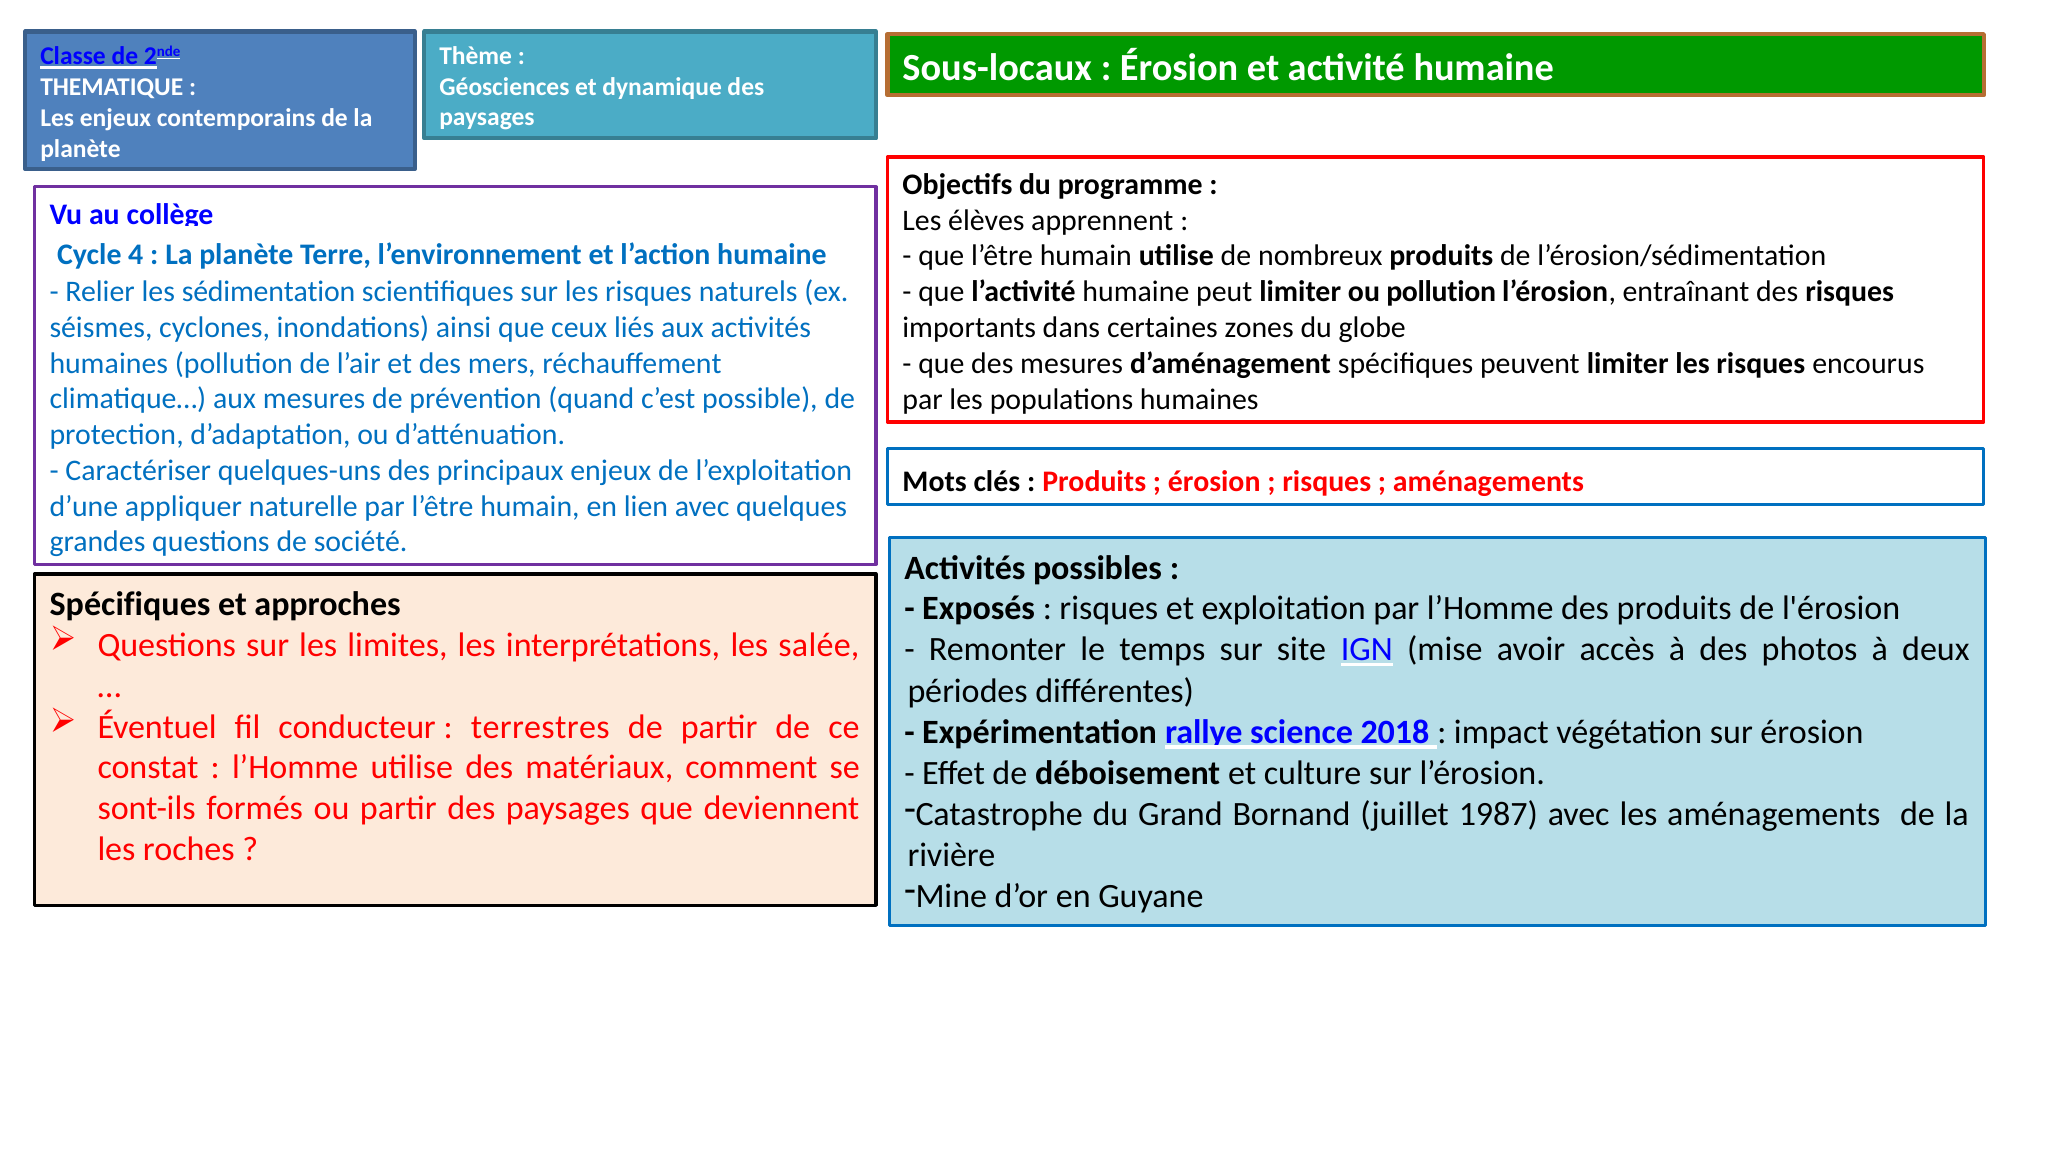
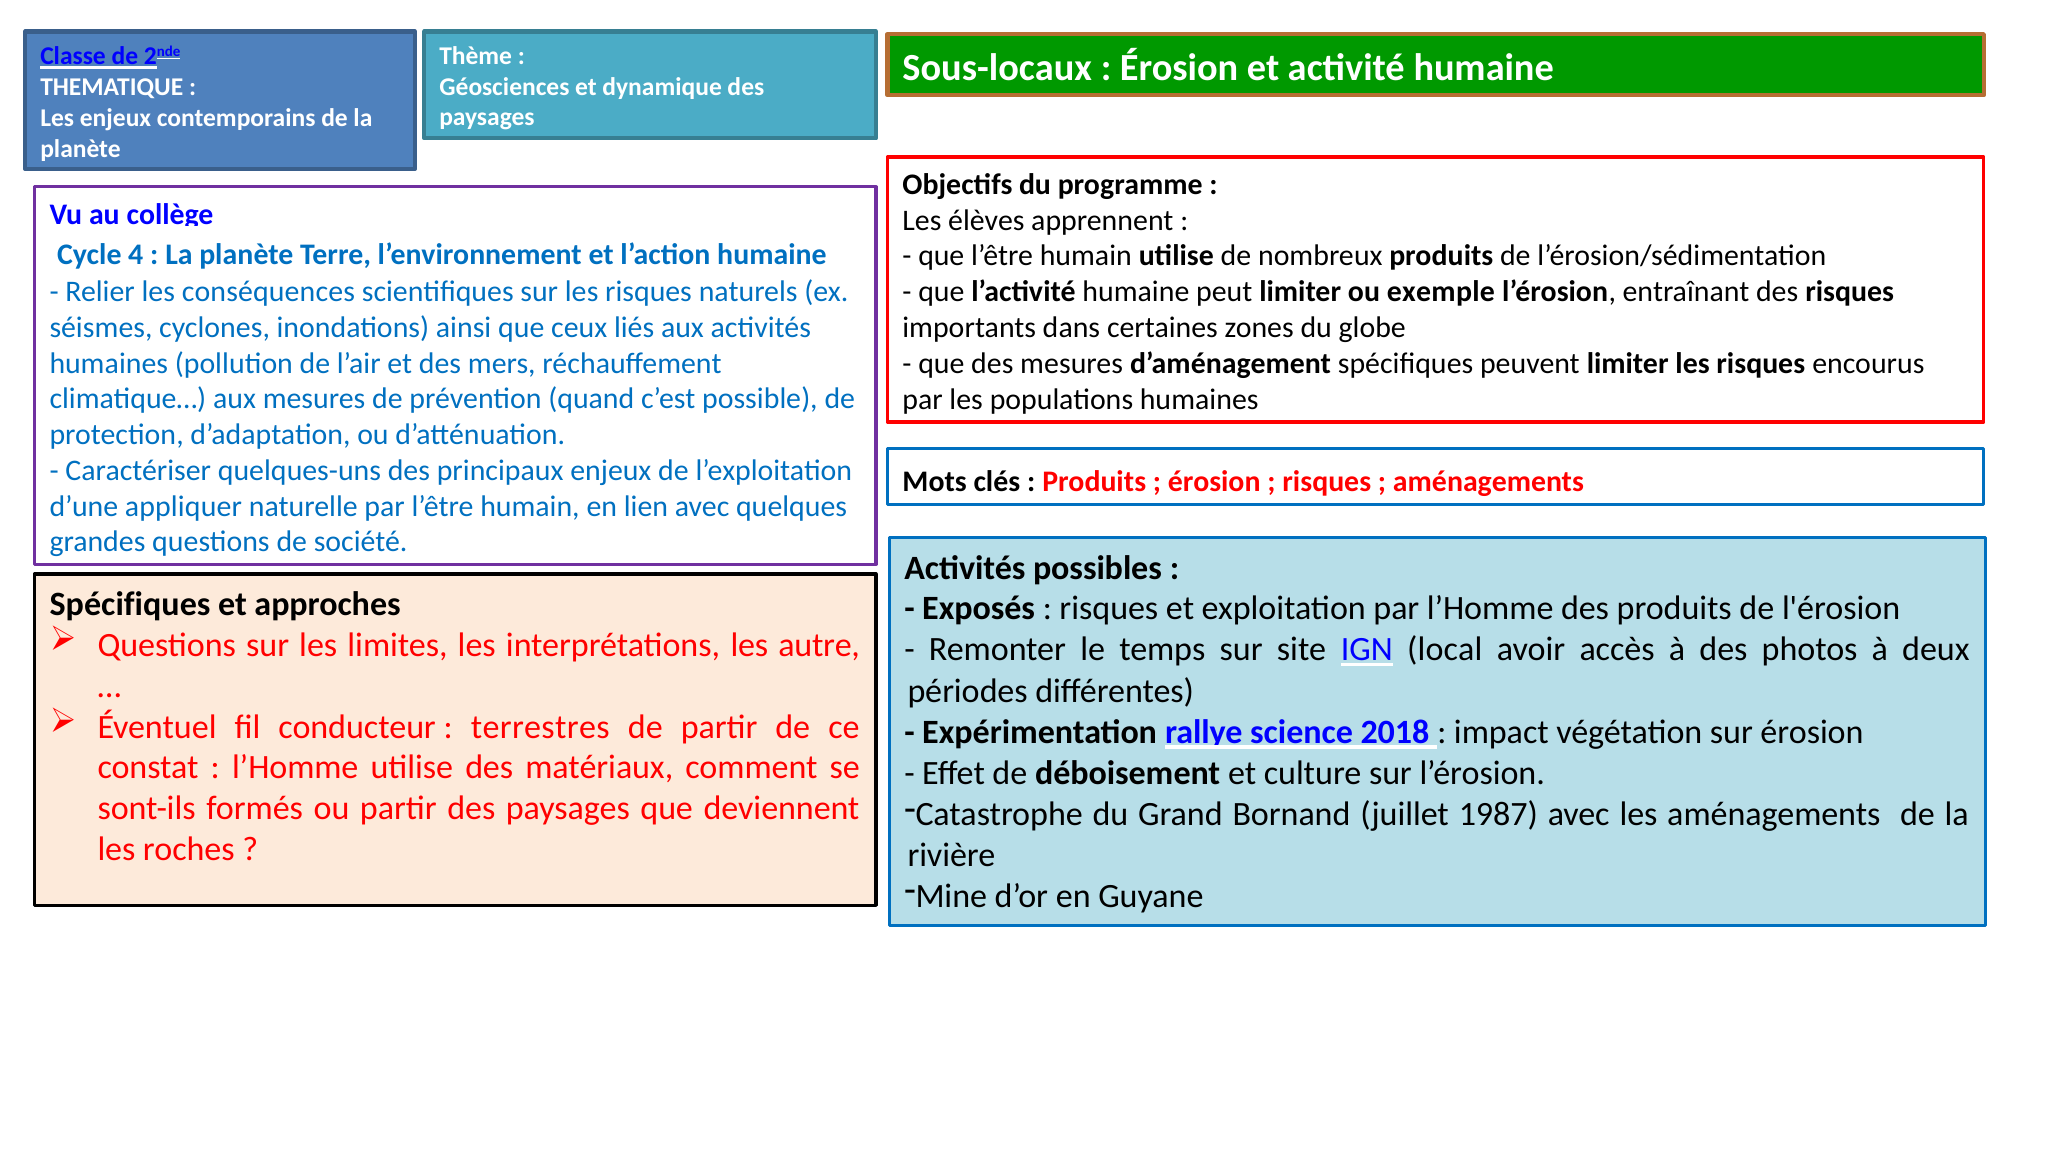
sédimentation: sédimentation -> conséquences
ou pollution: pollution -> exemple
salée: salée -> autre
mise: mise -> local
